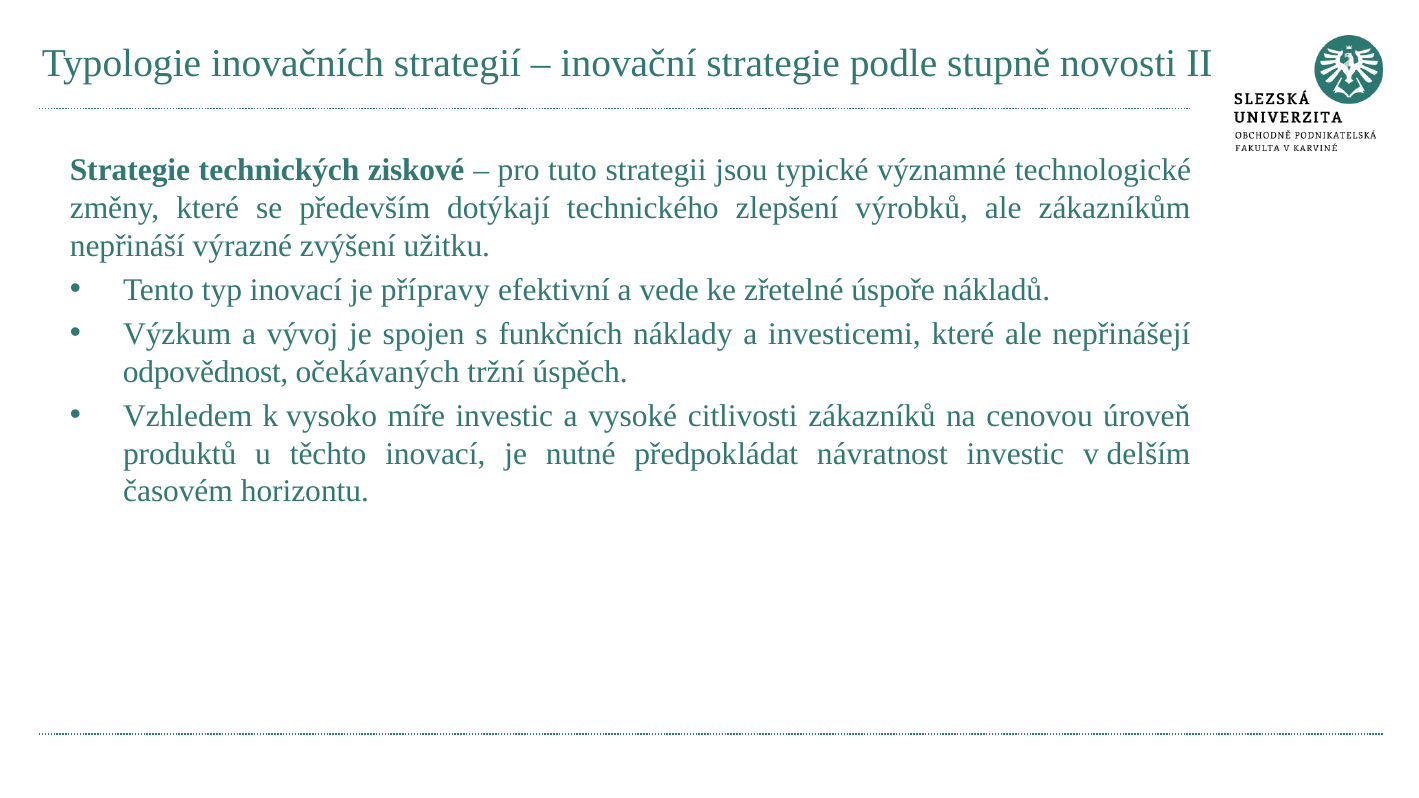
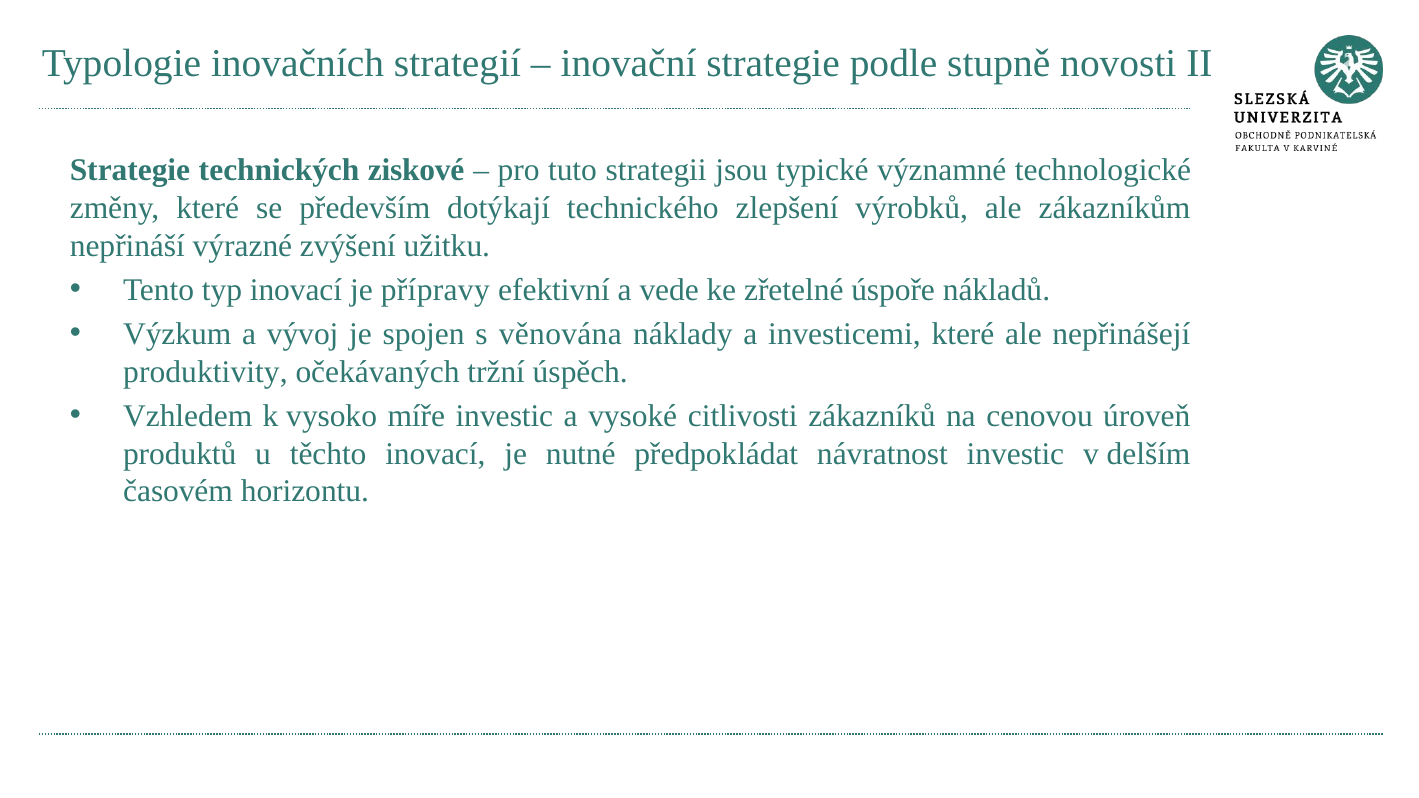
funkčních: funkčních -> věnována
odpovědnost: odpovědnost -> produktivity
